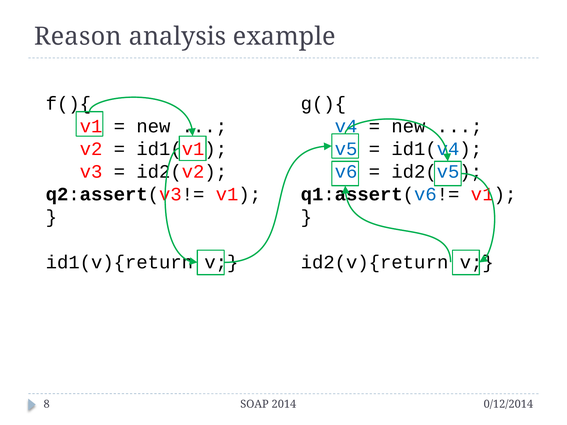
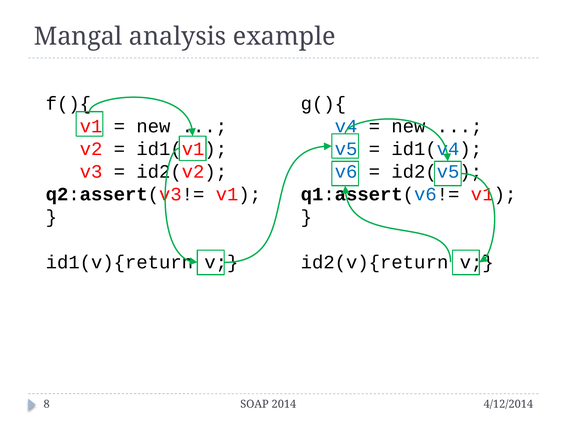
Reason: Reason -> Mangal
0/12/2014: 0/12/2014 -> 4/12/2014
